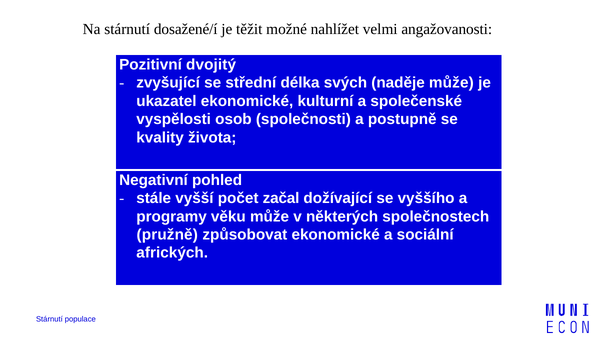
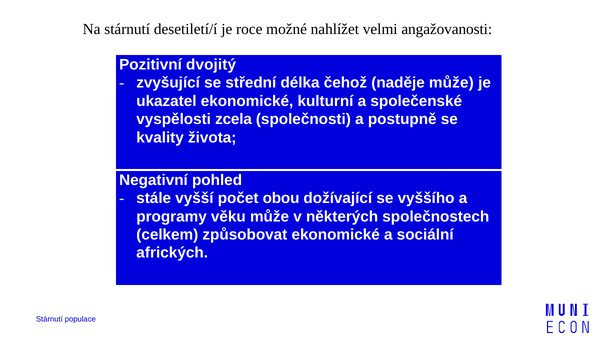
dosažené/í: dosažené/í -> desetiletí/í
těžit: těžit -> roce
svých: svých -> čehož
osob: osob -> zcela
začal: začal -> obou
pružně: pružně -> celkem
